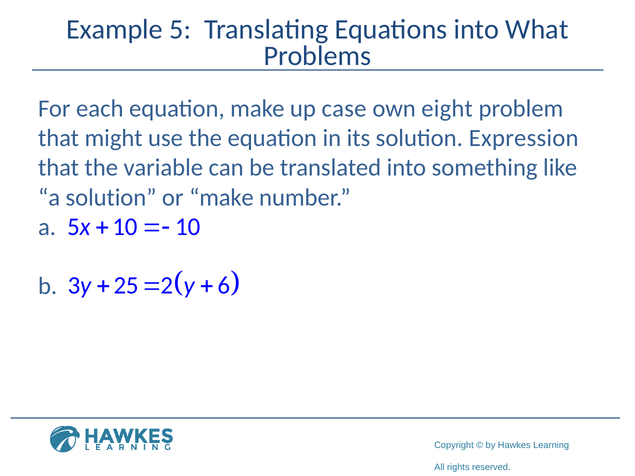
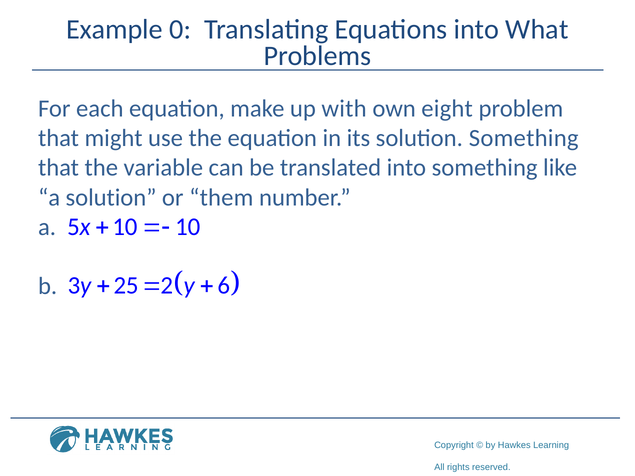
Example 5: 5 -> 0
case: case -> with
solution Expression: Expression -> Something
or make: make -> them
